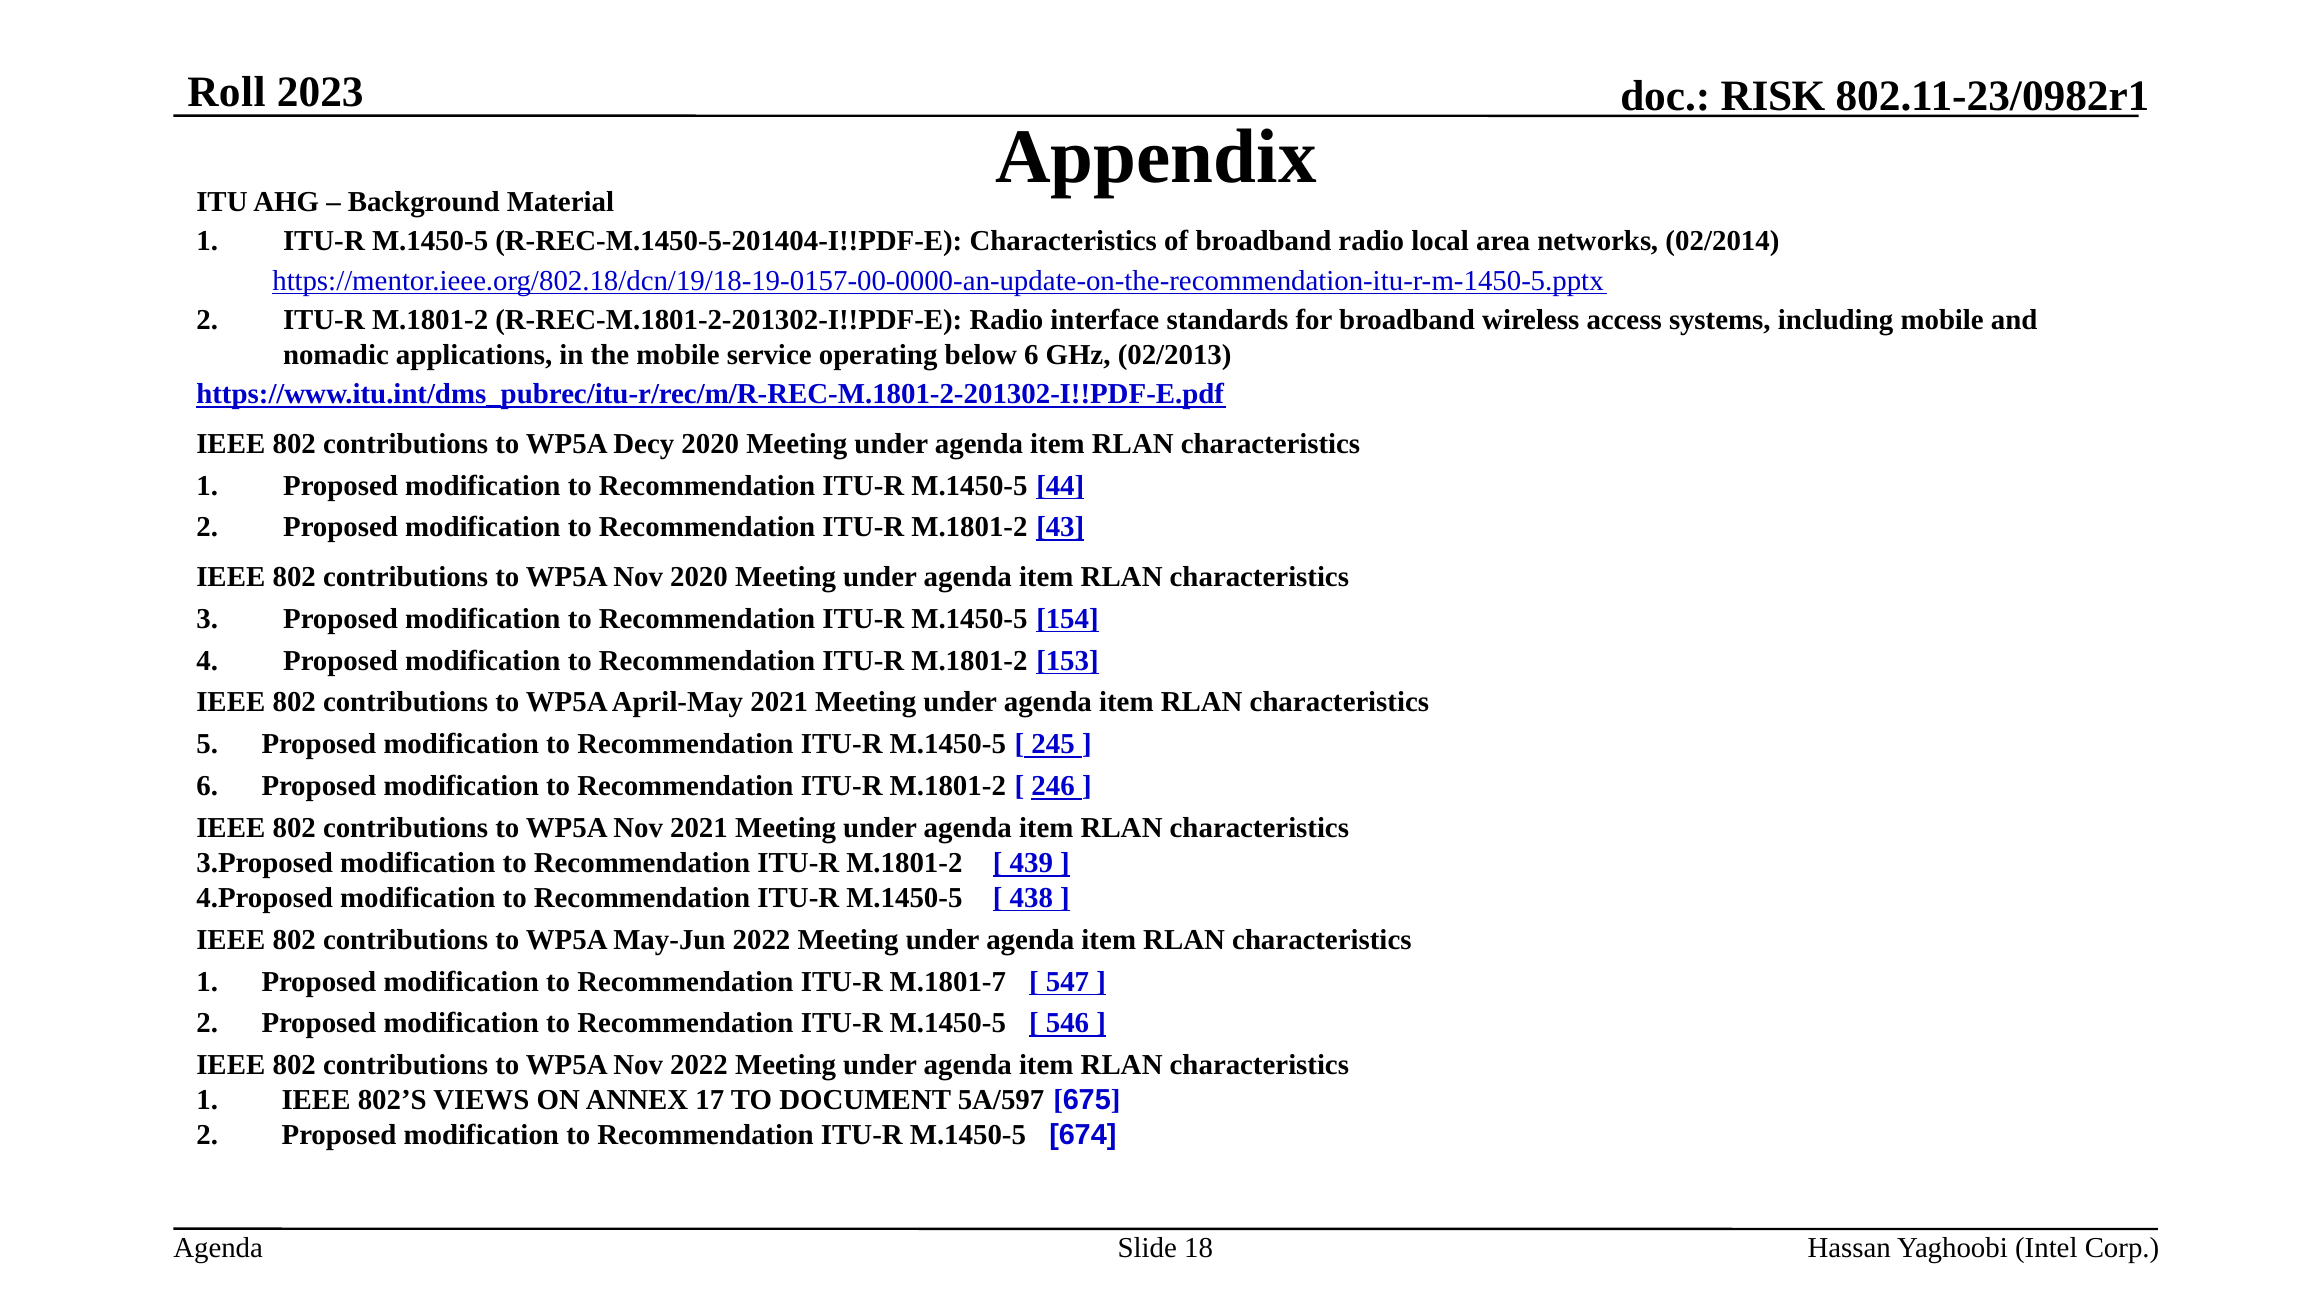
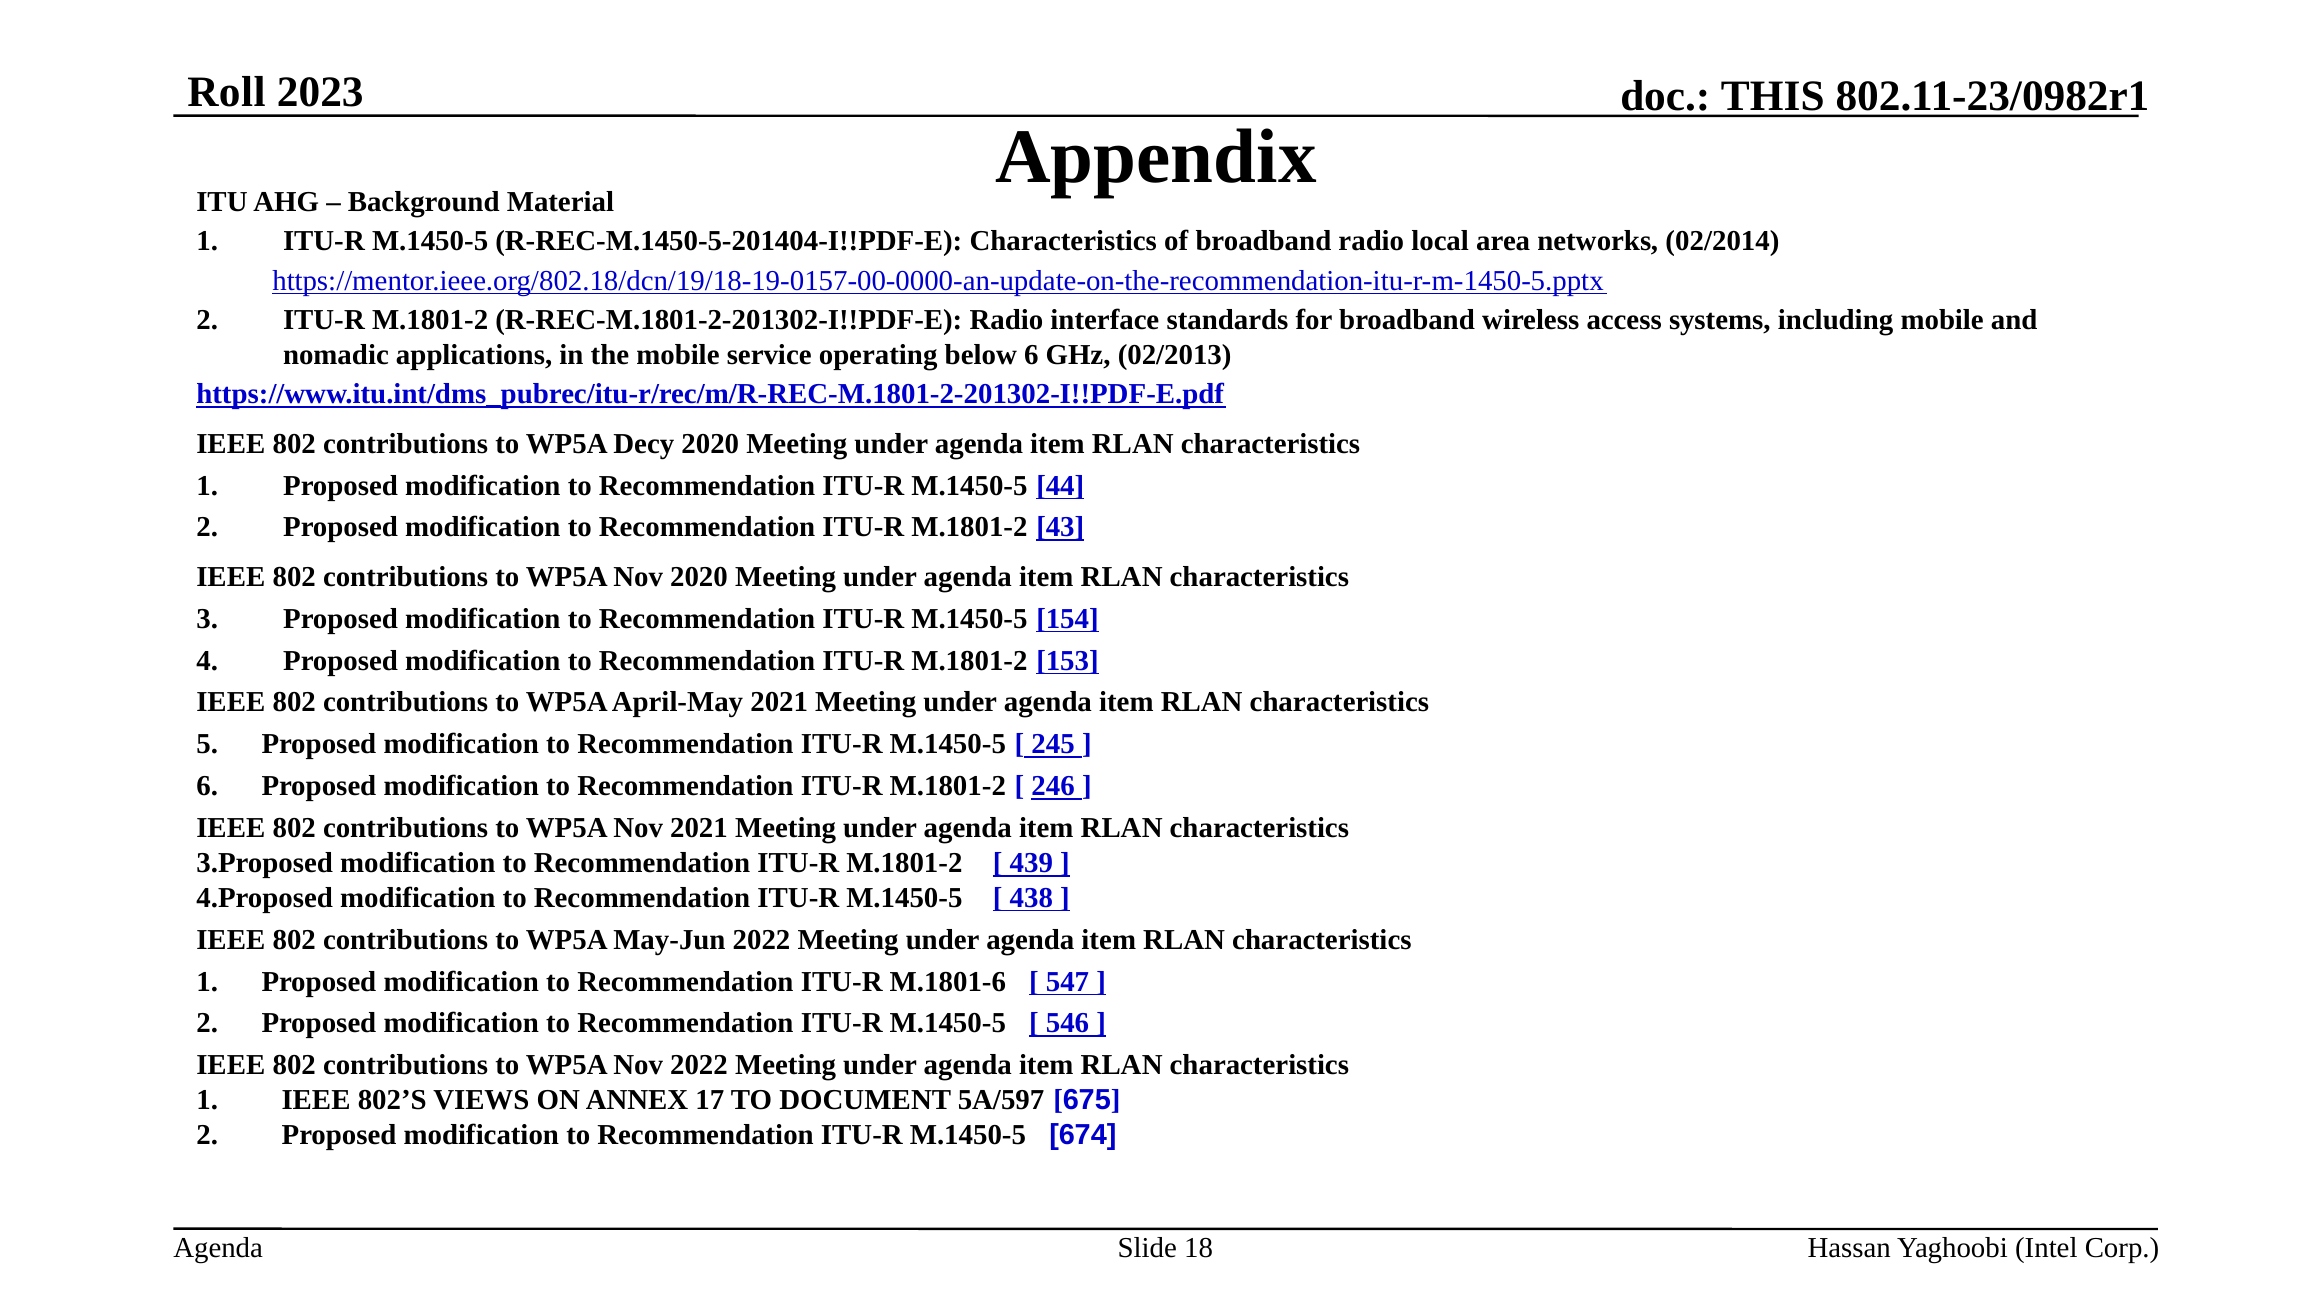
RISK: RISK -> THIS
M.1801-7: M.1801-7 -> M.1801-6
